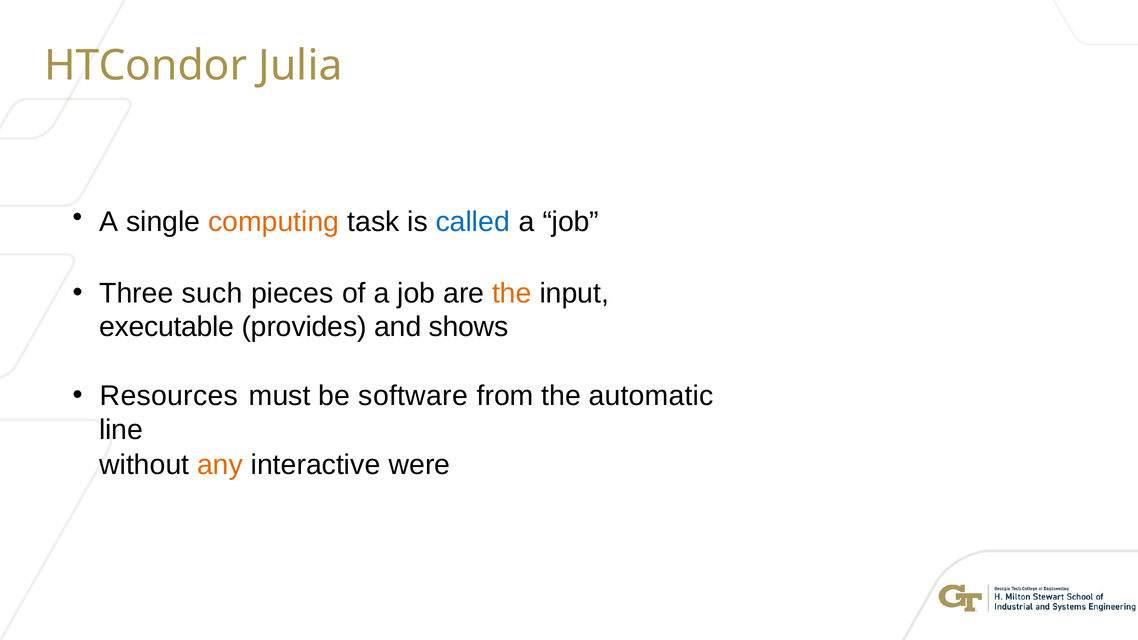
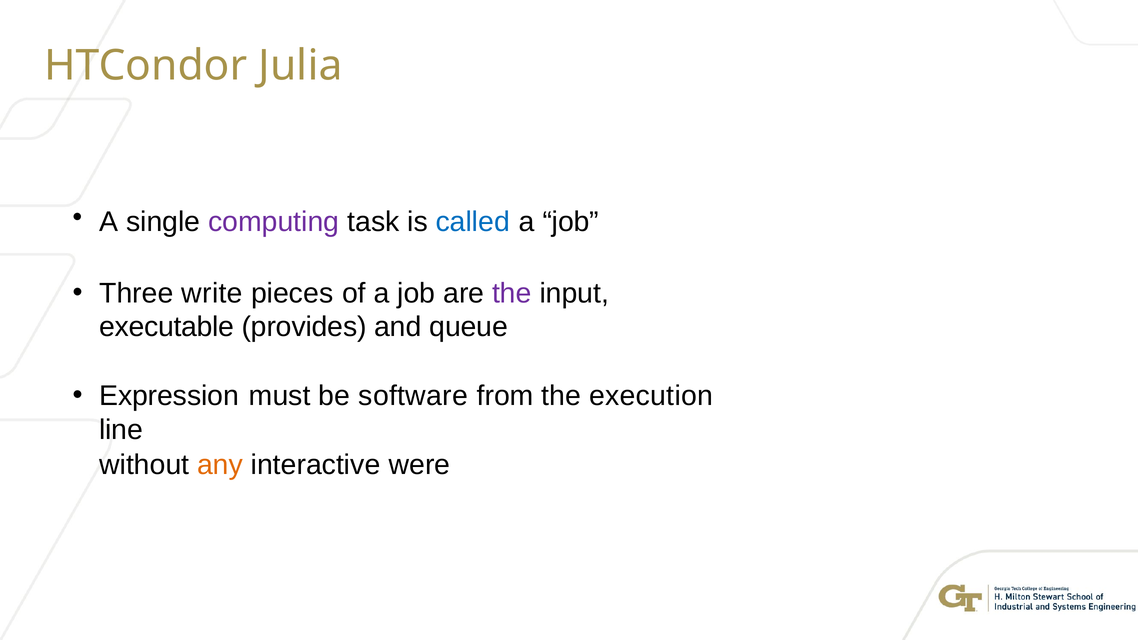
computing colour: orange -> purple
such: such -> write
the at (512, 293) colour: orange -> purple
shows: shows -> queue
Resources: Resources -> Expression
automatic: automatic -> execution
